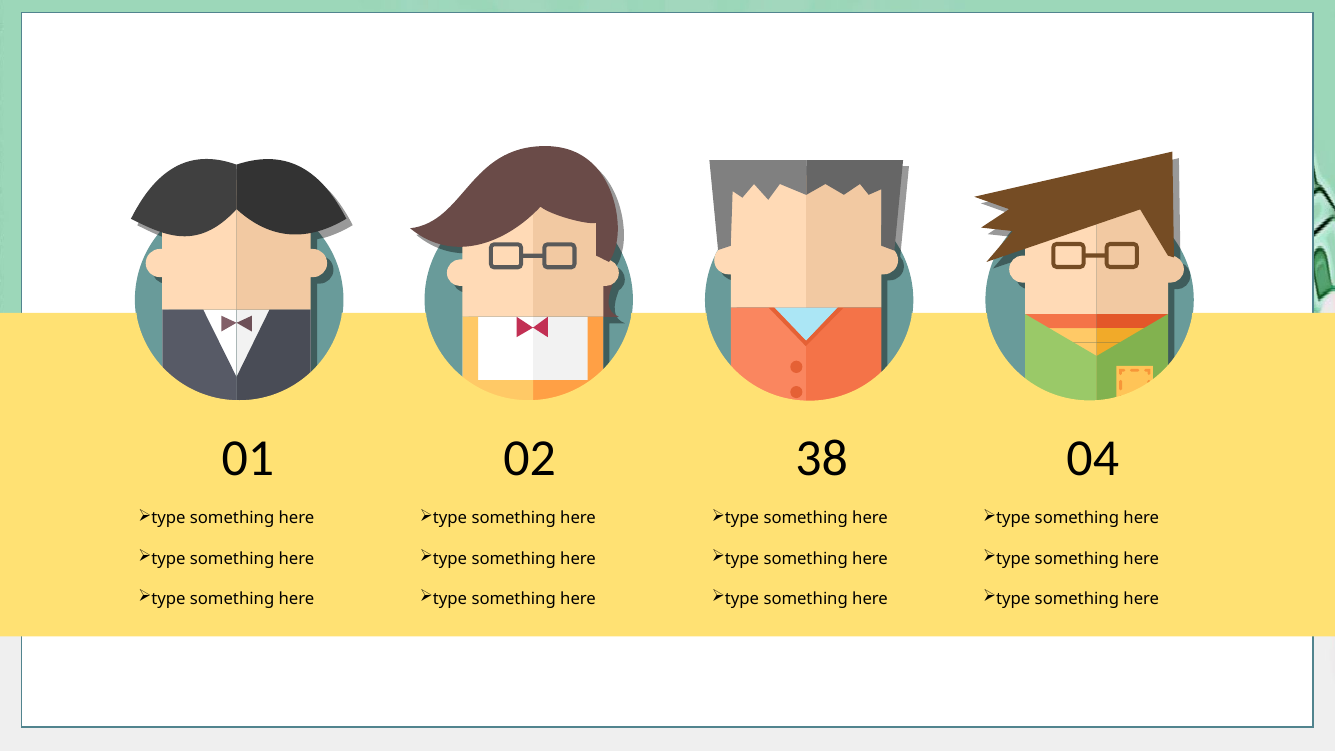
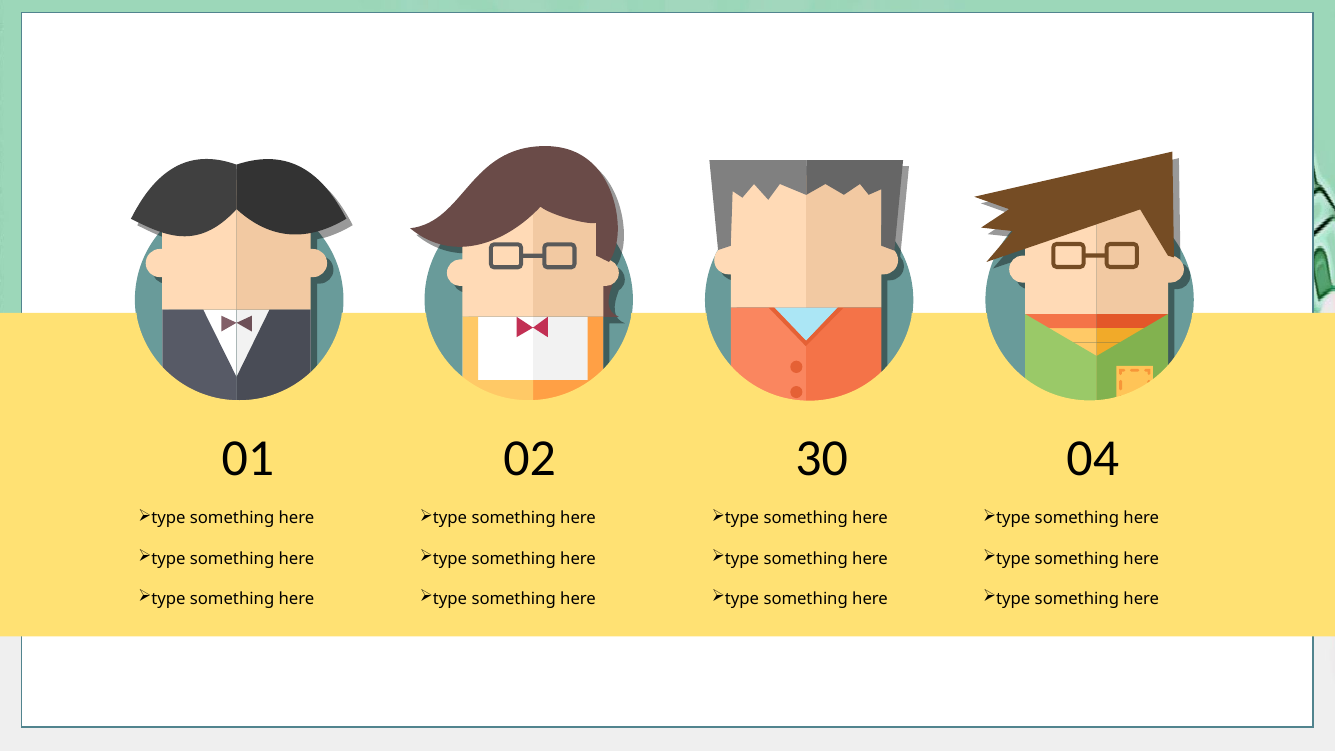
38: 38 -> 30
